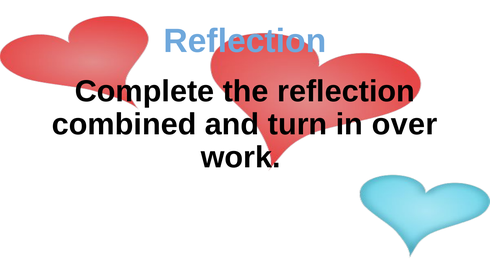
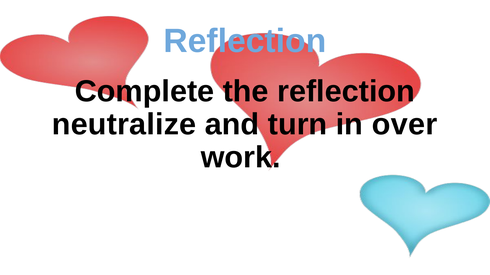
combined: combined -> neutralize
